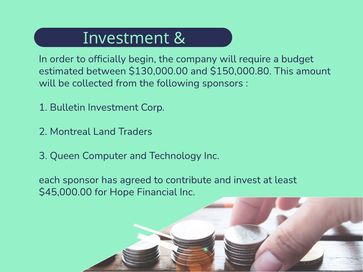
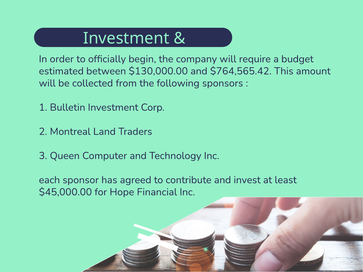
$150,000.80: $150,000.80 -> $764,565.42
